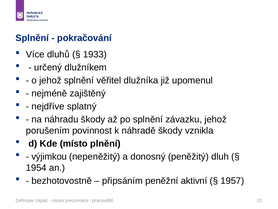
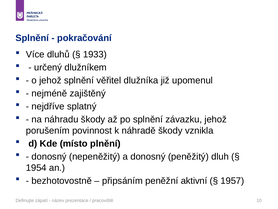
výjimkou at (49, 156): výjimkou -> donosný
